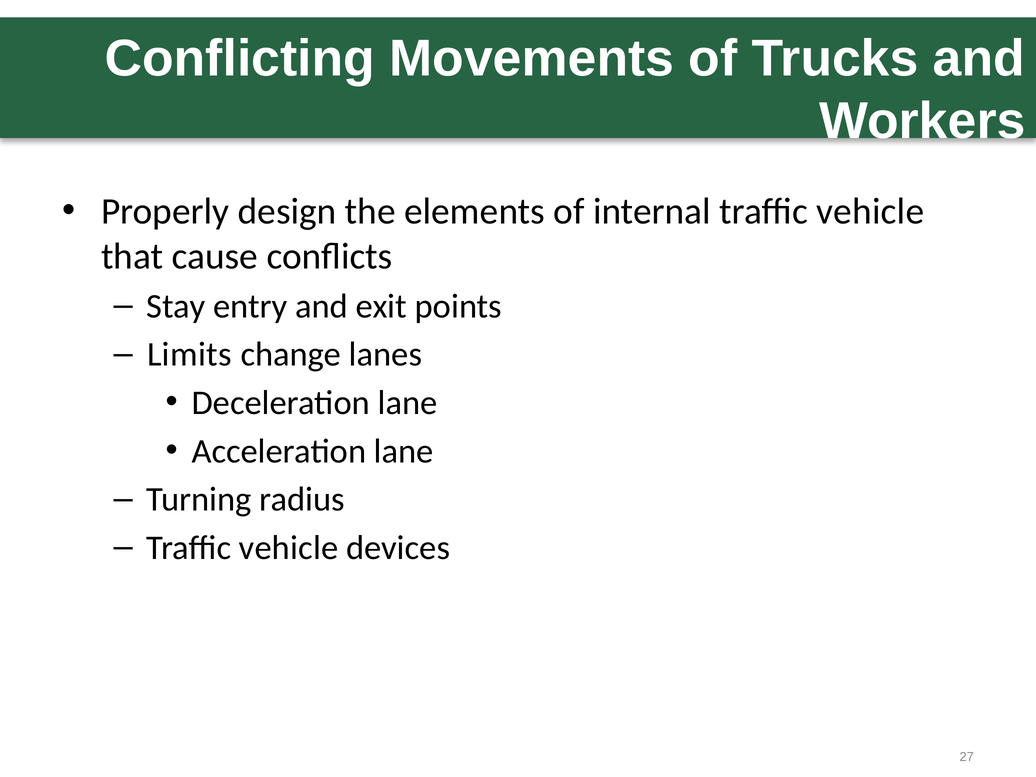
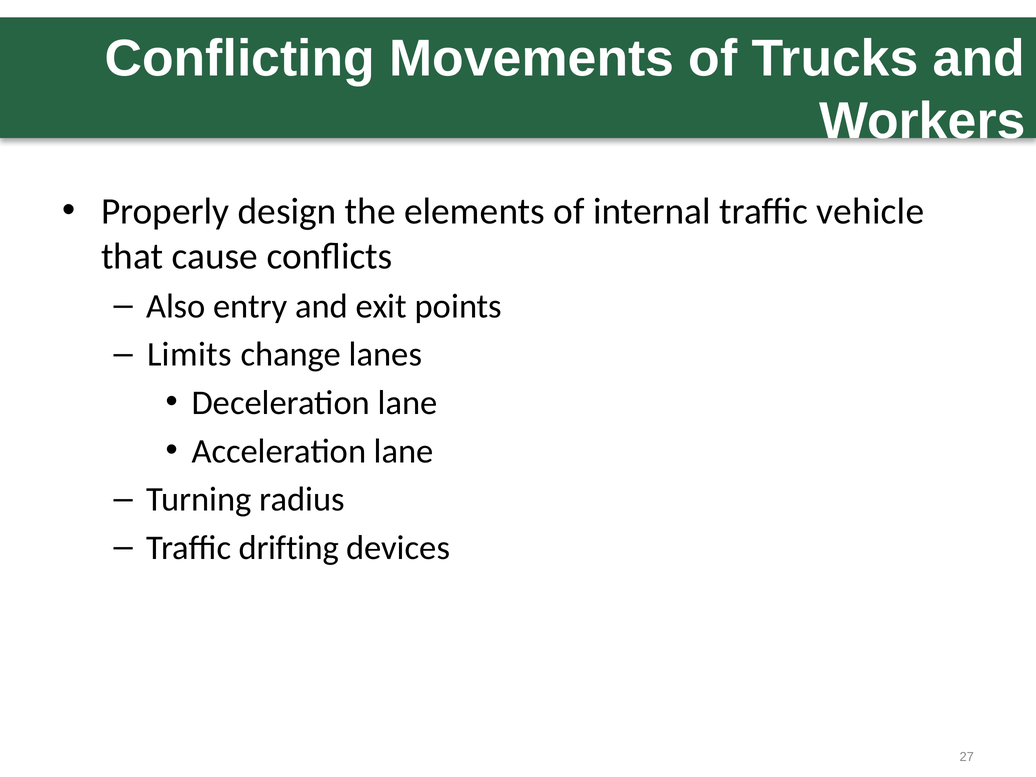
Stay: Stay -> Also
vehicle at (289, 548): vehicle -> drifting
